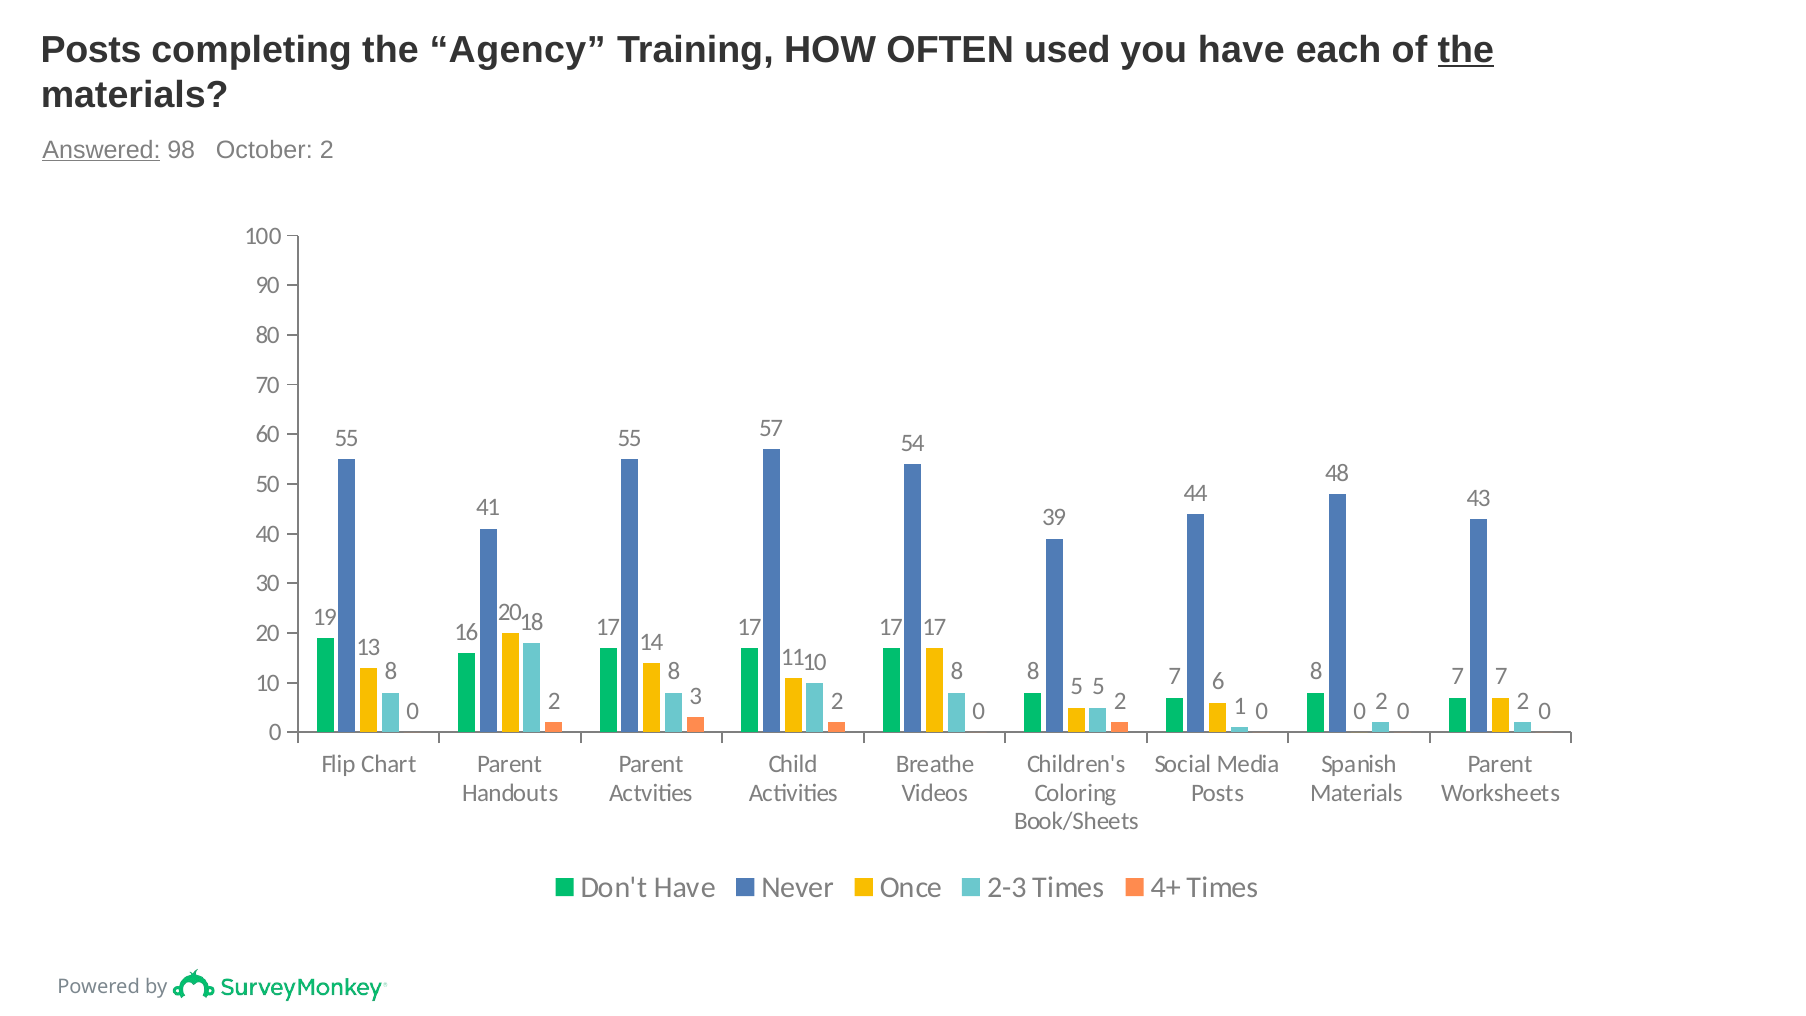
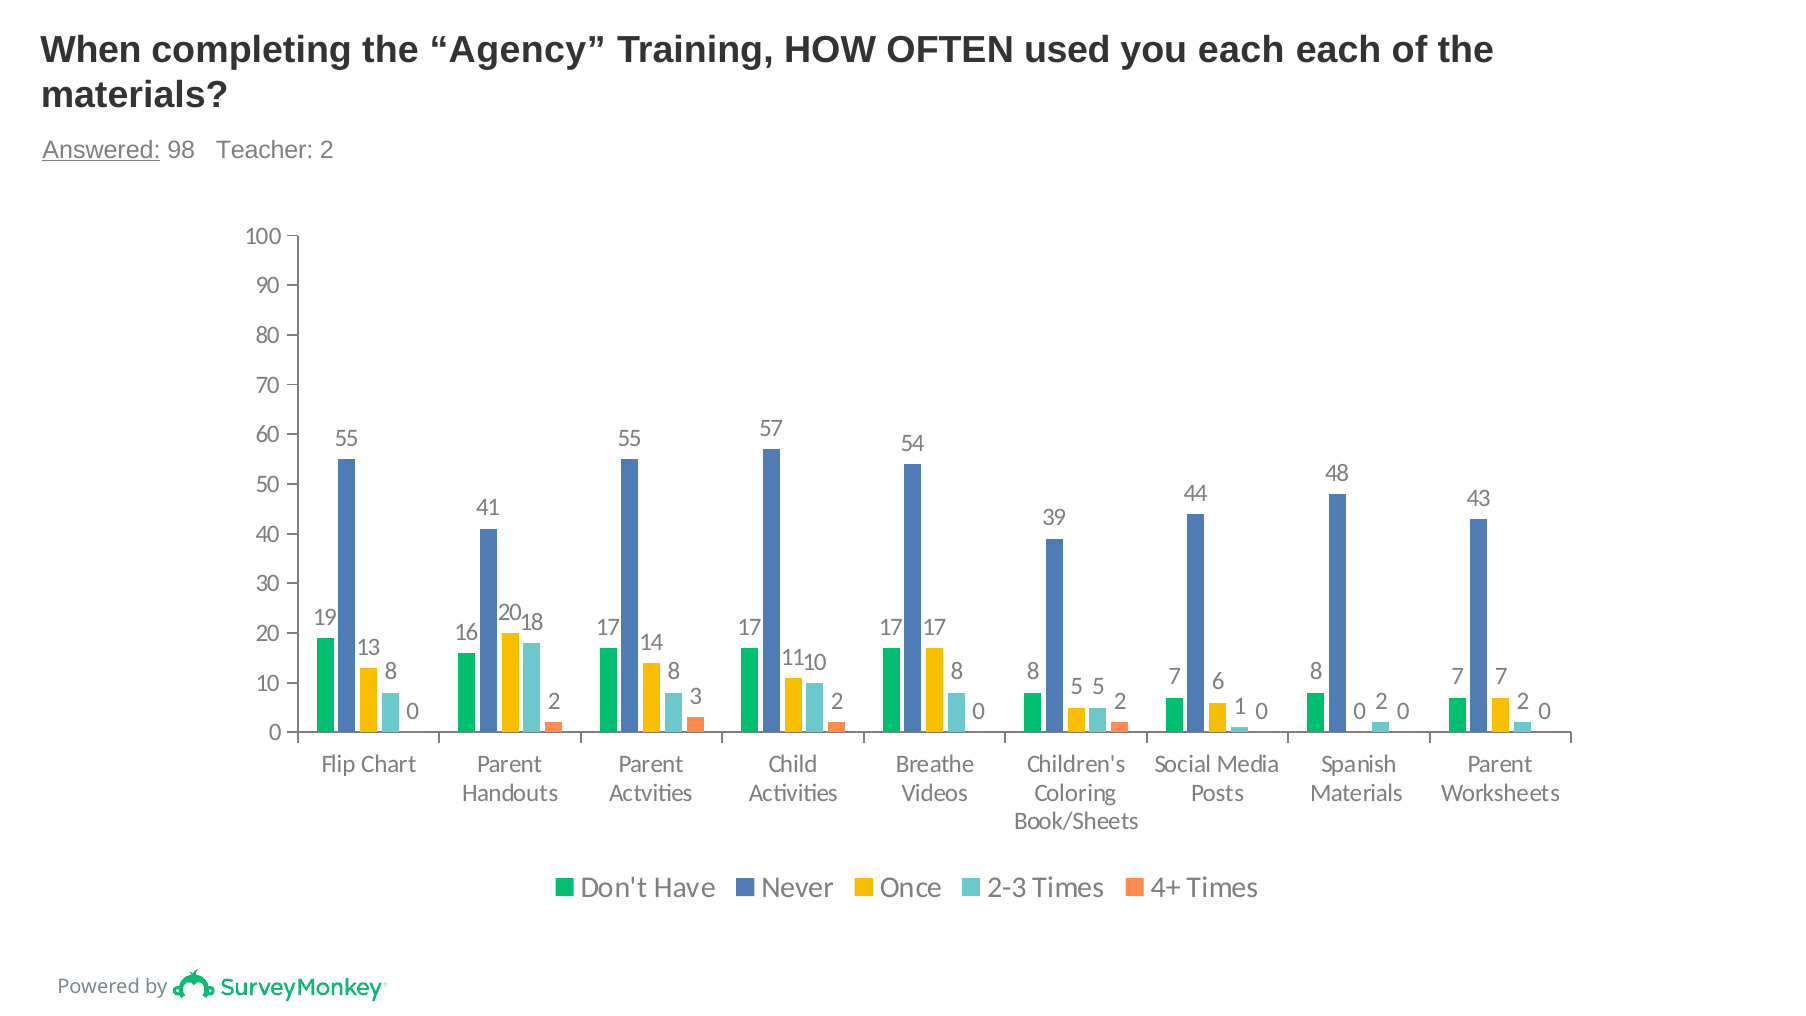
Posts at (91, 50): Posts -> When
you have: have -> each
the at (1466, 50) underline: present -> none
October: October -> Teacher
